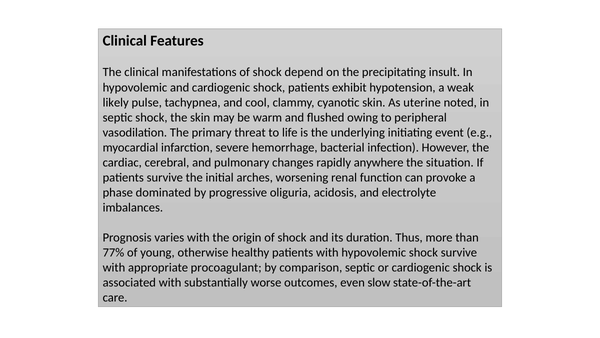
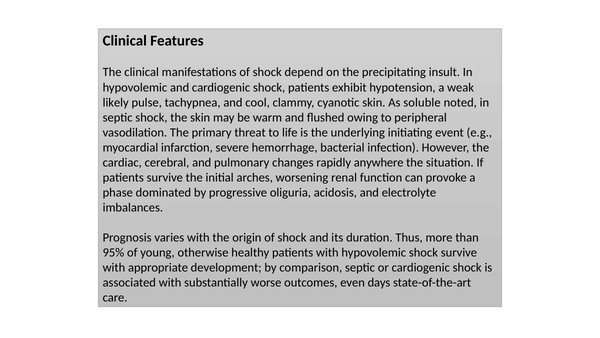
uterine: uterine -> soluble
77%: 77% -> 95%
procoagulant: procoagulant -> development
slow: slow -> days
